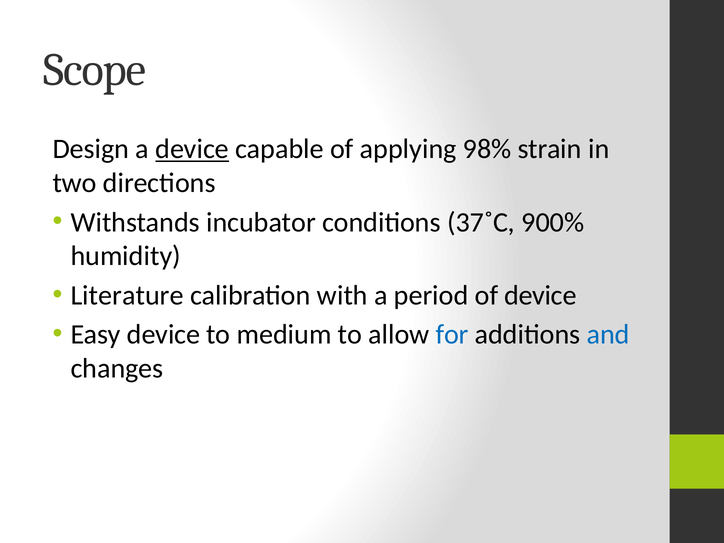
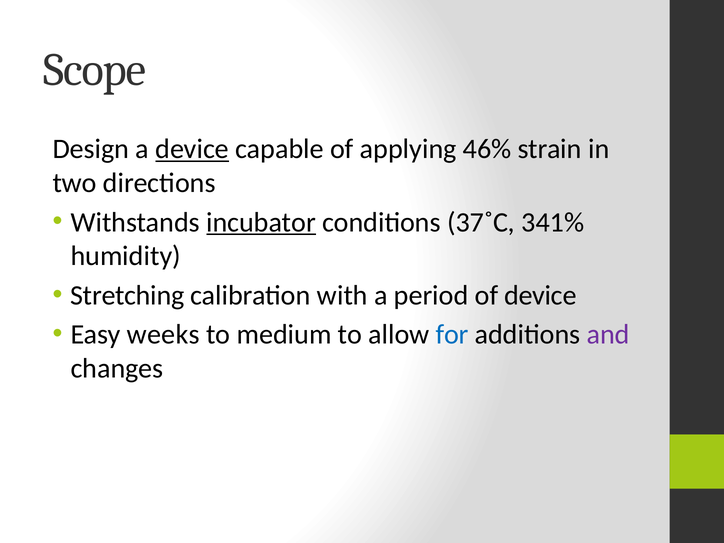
98%: 98% -> 46%
incubator underline: none -> present
900%: 900% -> 341%
Literature: Literature -> Stretching
Easy device: device -> weeks
and colour: blue -> purple
